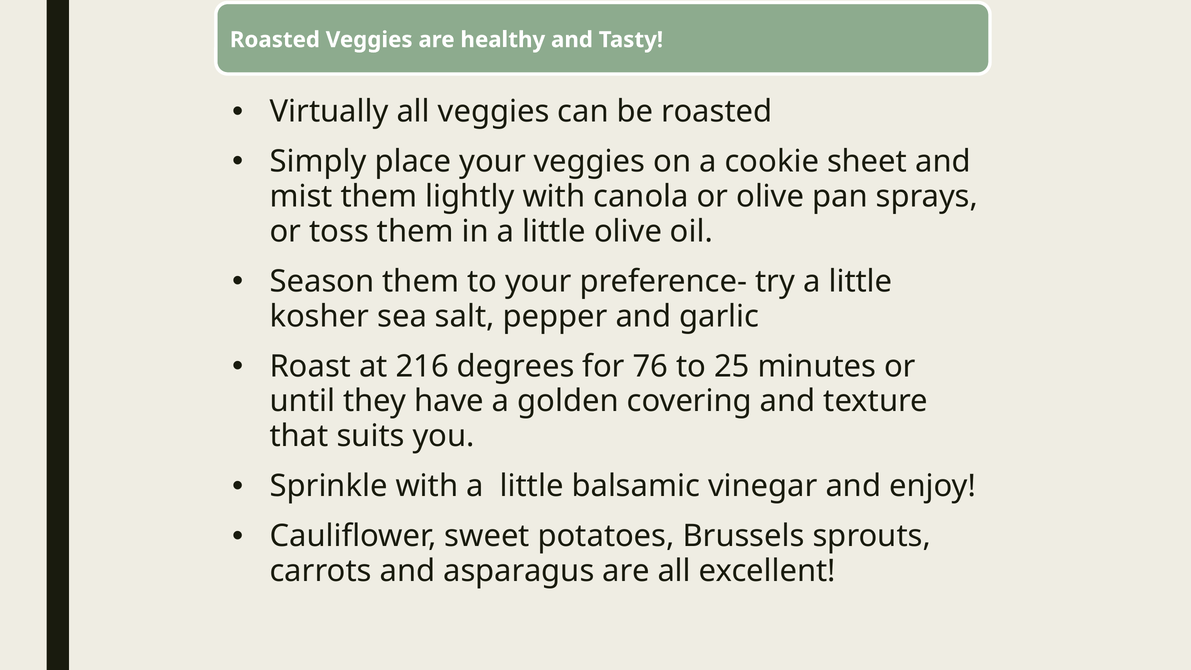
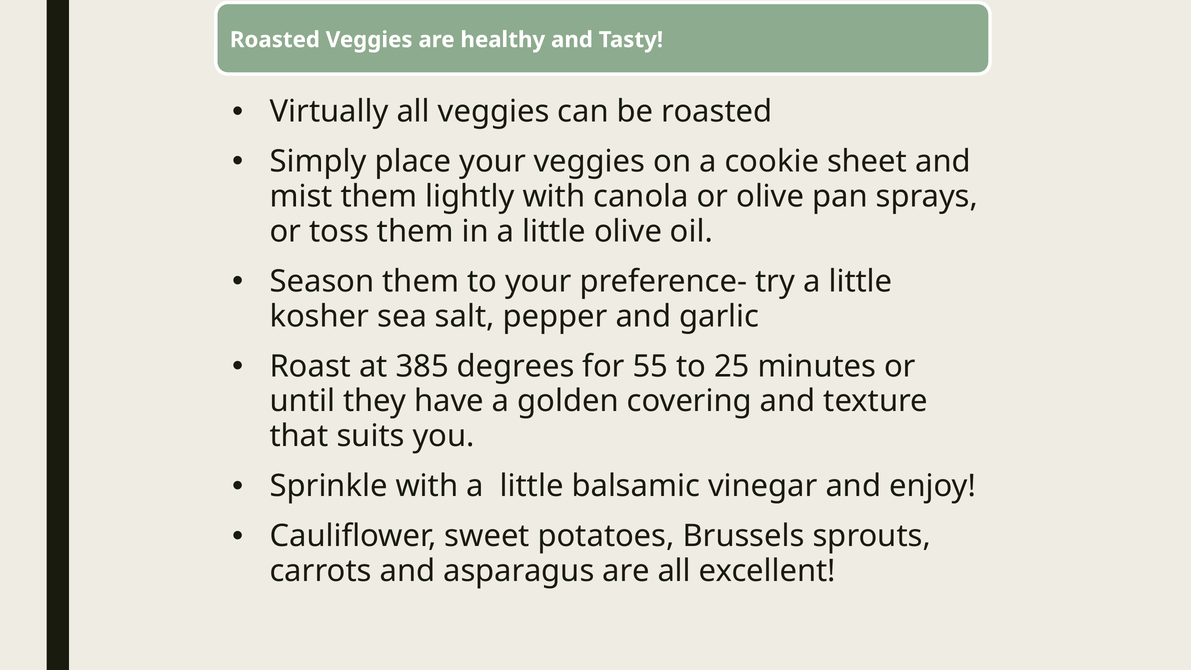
216: 216 -> 385
76: 76 -> 55
